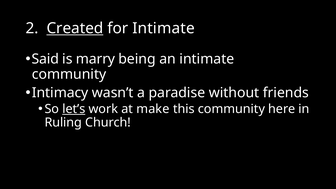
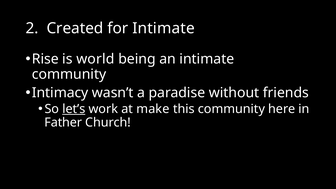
Created underline: present -> none
Said: Said -> Rise
marry: marry -> world
Ruling: Ruling -> Father
